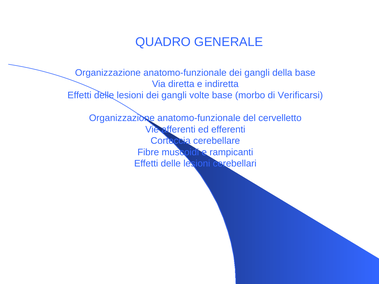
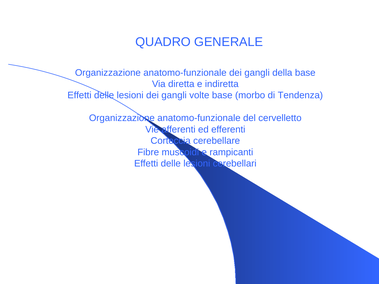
Verificarsi: Verificarsi -> Tendenza
